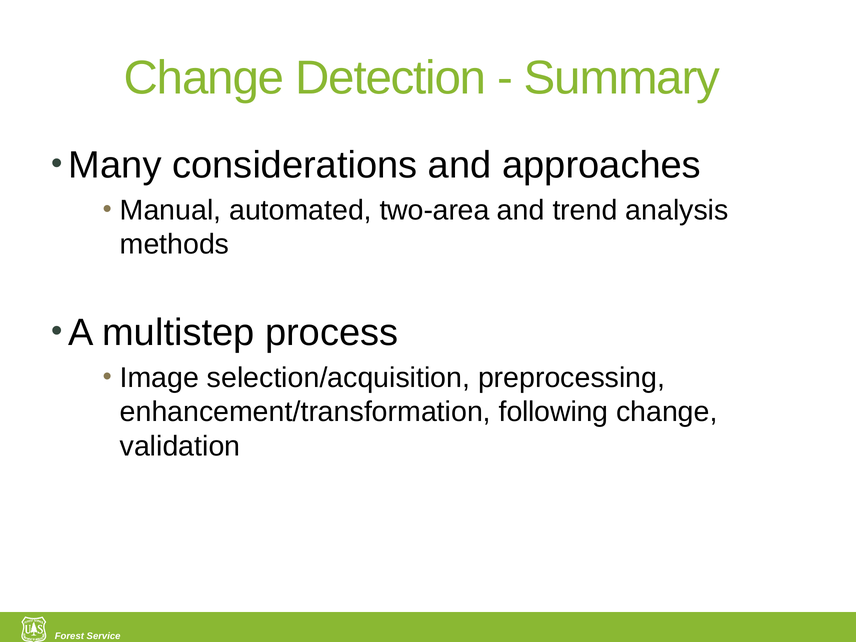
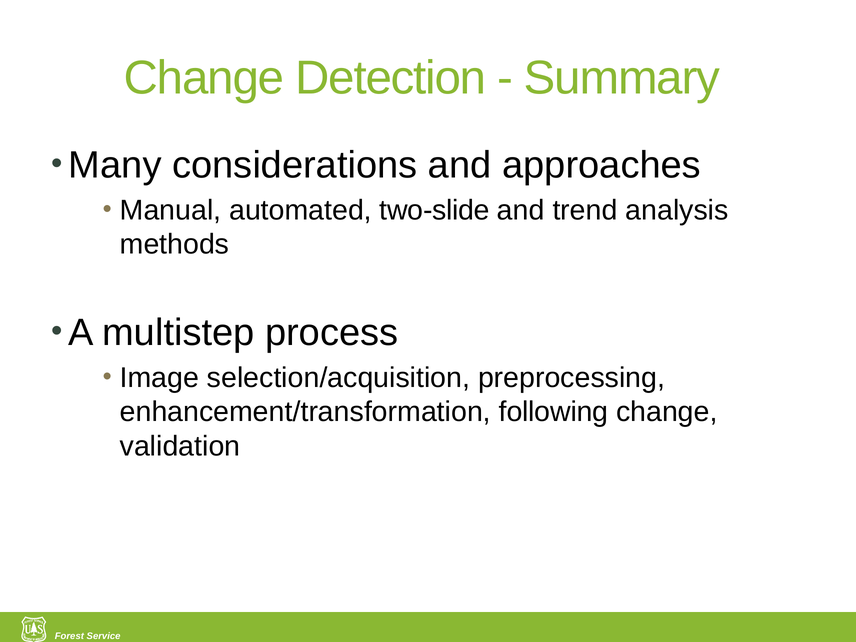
two-area: two-area -> two-slide
